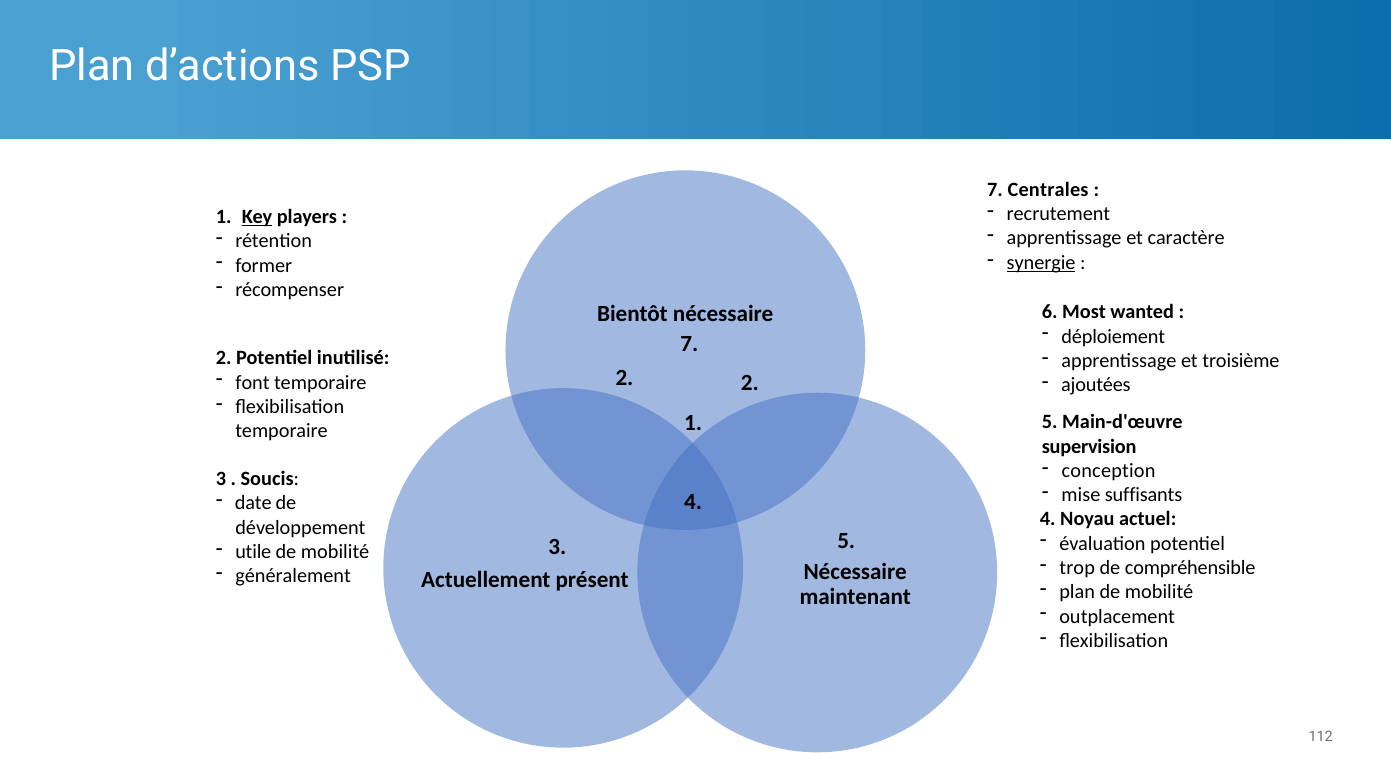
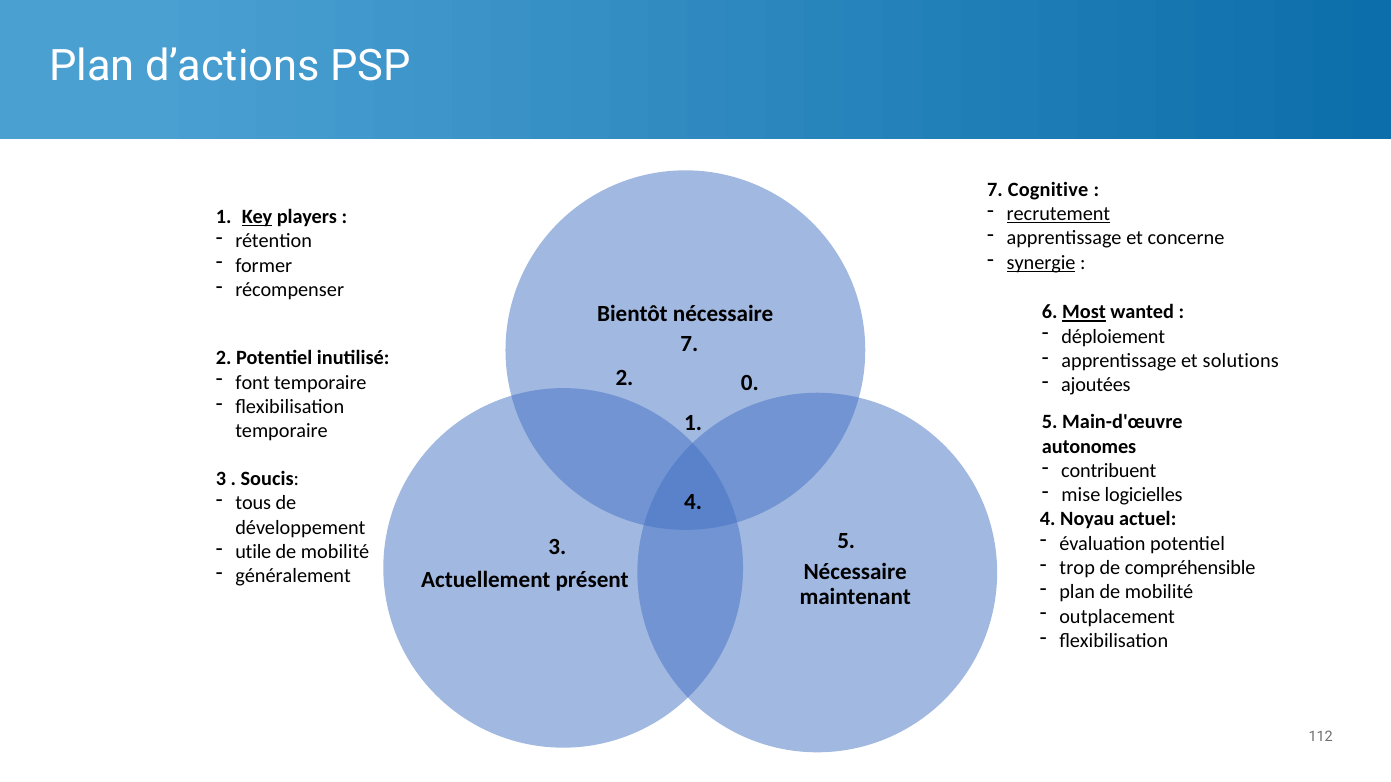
Centrales: Centrales -> Cognitive
recrutement underline: none -> present
caractère: caractère -> concerne
Most underline: none -> present
troisième: troisième -> solutions
2 2: 2 -> 0
supervision: supervision -> autonomes
conception: conception -> contribuent
suffisants: suffisants -> logicielles
date: date -> tous
